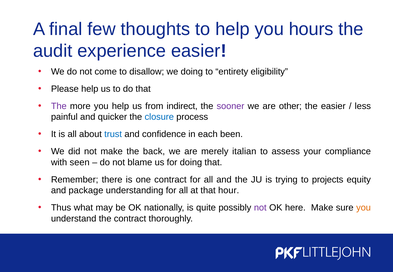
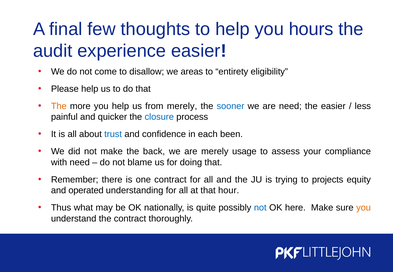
we doing: doing -> areas
The at (59, 106) colour: purple -> orange
from indirect: indirect -> merely
sooner colour: purple -> blue
are other: other -> need
italian: italian -> usage
with seen: seen -> need
package: package -> operated
not at (260, 208) colour: purple -> blue
